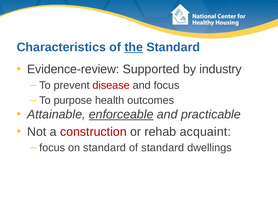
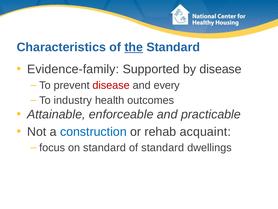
Evidence-review: Evidence-review -> Evidence-family
by industry: industry -> disease
and focus: focus -> every
purpose: purpose -> industry
enforceable underline: present -> none
construction colour: red -> blue
